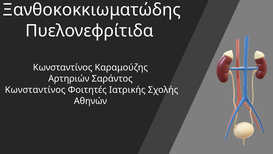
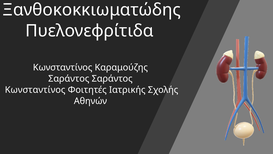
Αρτηριών at (69, 79): Αρτηριών -> Σαράντος
